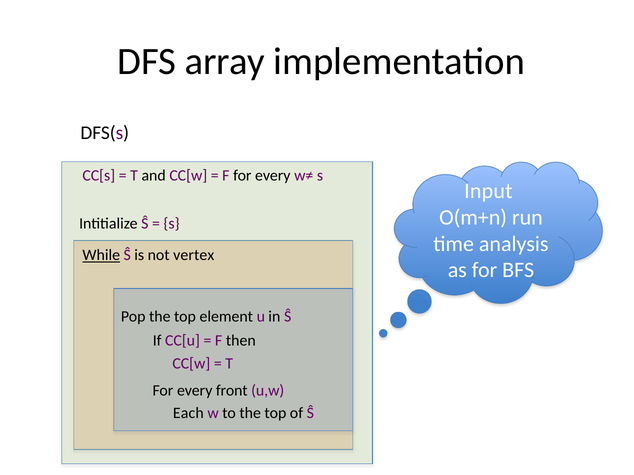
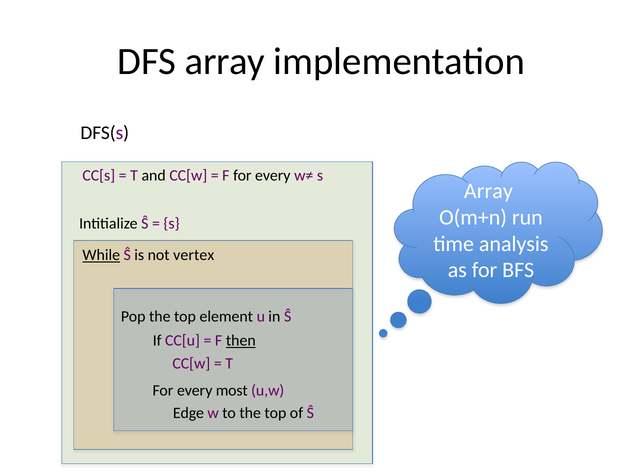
Input at (488, 191): Input -> Array
then underline: none -> present
front: front -> most
Each: Each -> Edge
